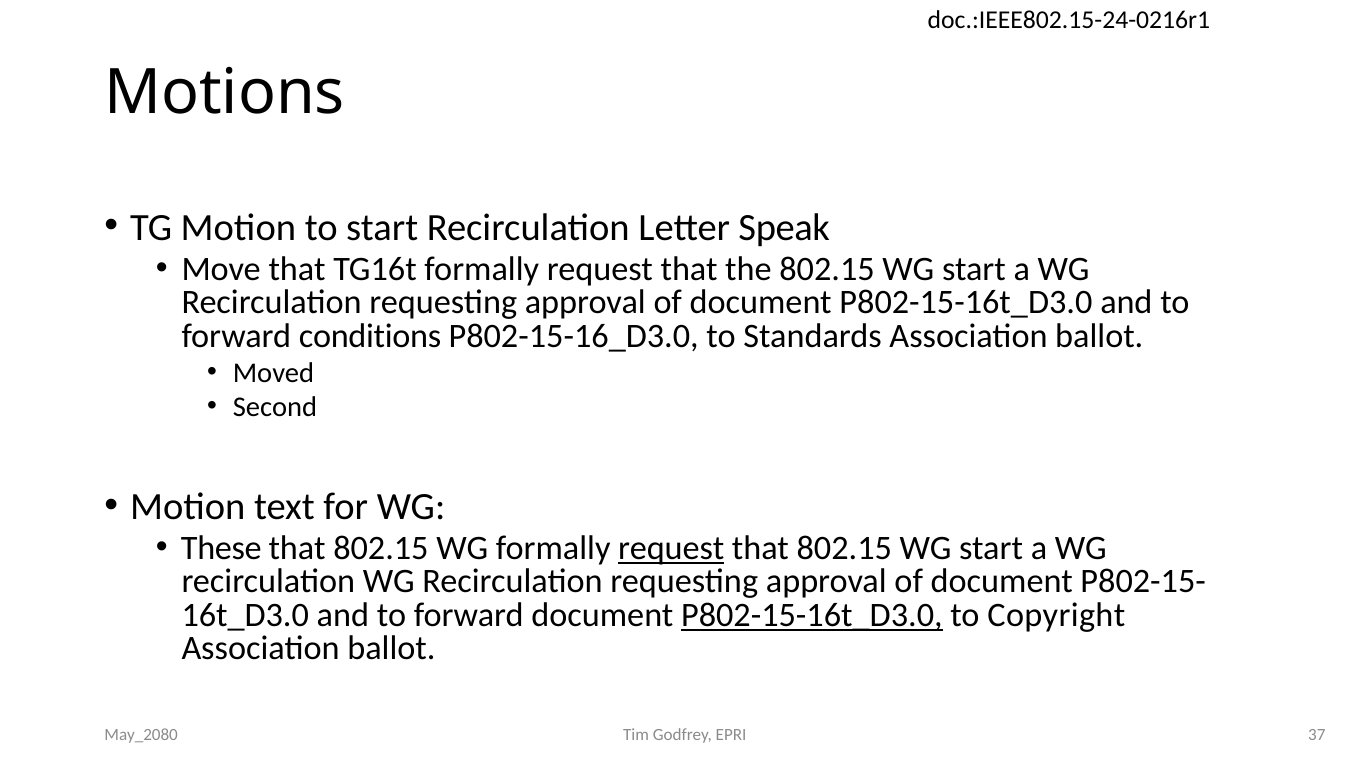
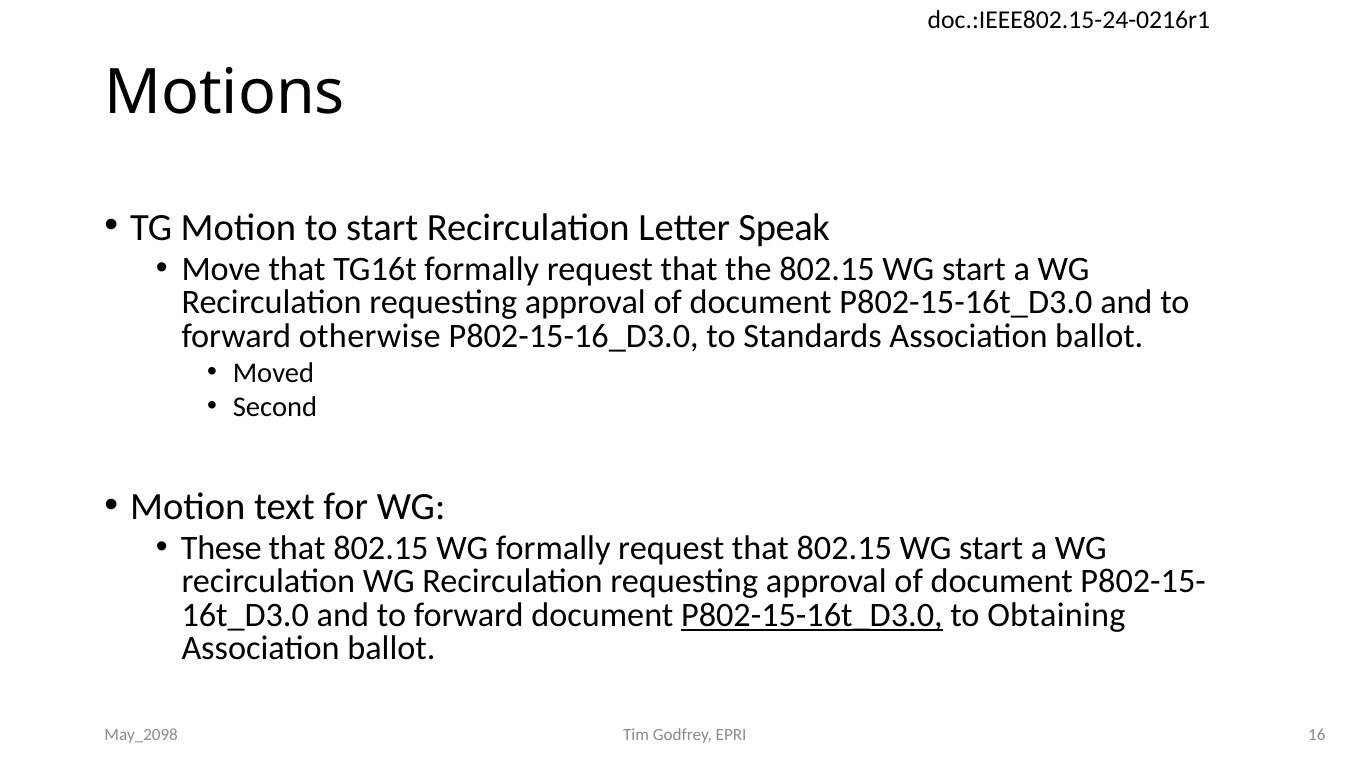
conditions: conditions -> otherwise
request at (671, 549) underline: present -> none
Copyright: Copyright -> Obtaining
37: 37 -> 16
May_2080: May_2080 -> May_2098
